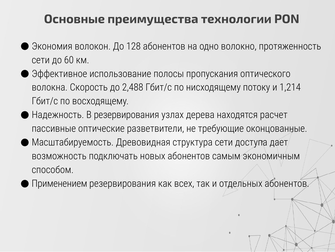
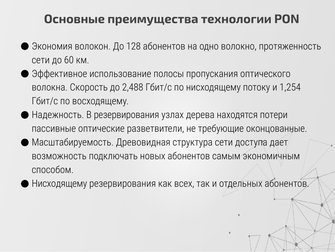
1,214: 1,214 -> 1,254
расчет: расчет -> потери
Применением at (59, 183): Применением -> Нисходящему
